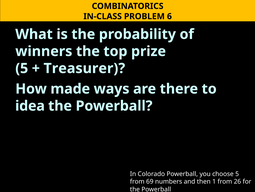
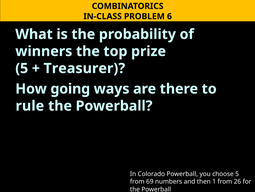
made: made -> going
idea: idea -> rule
